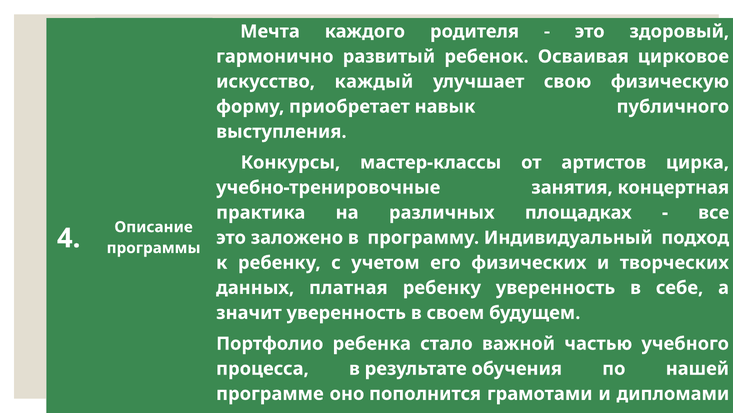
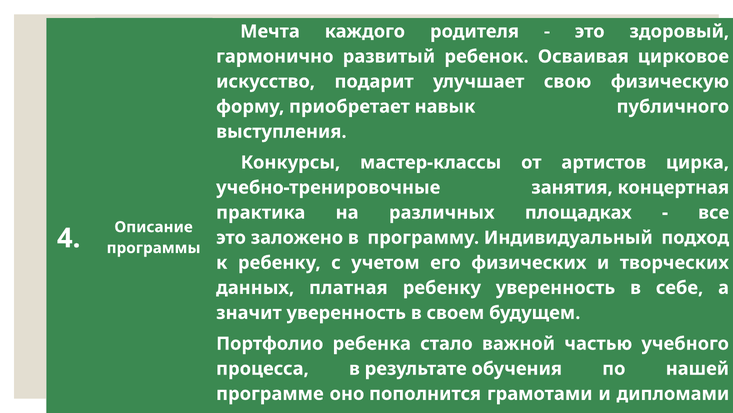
каждый: каждый -> подарит
